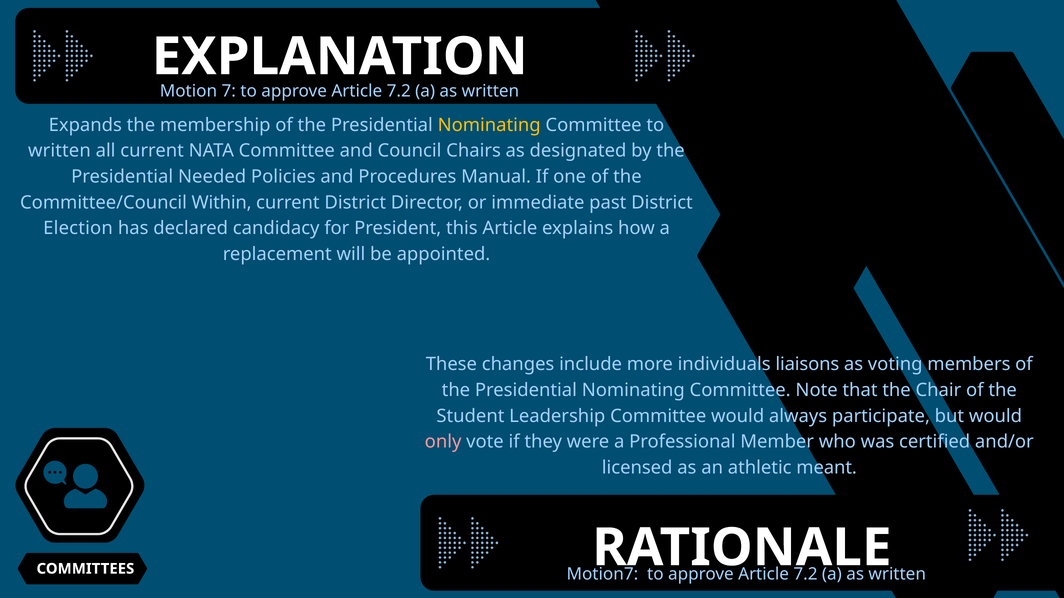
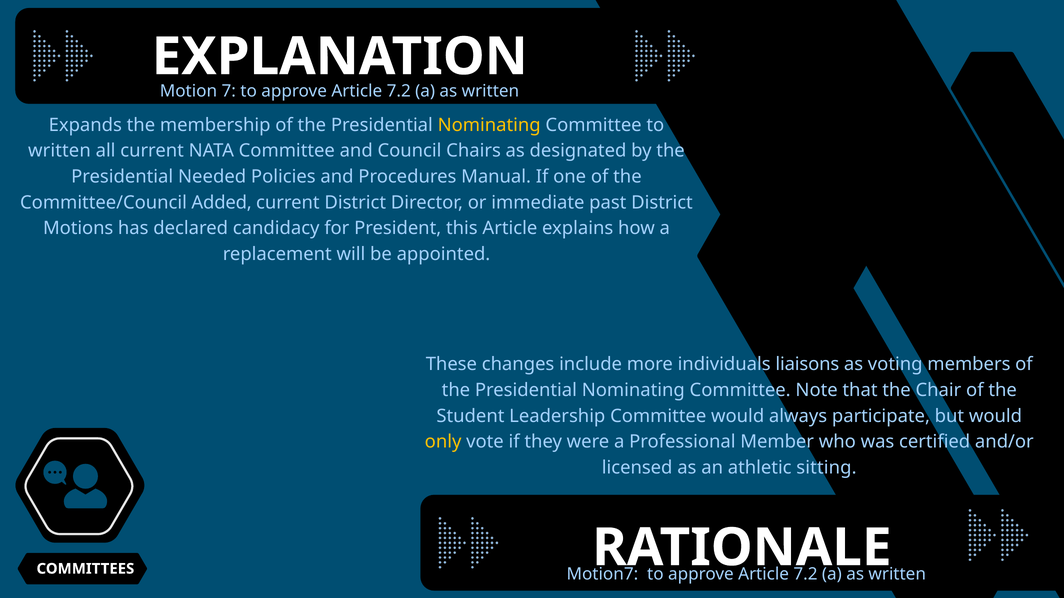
Within: Within -> Added
Election: Election -> Motions
only colour: pink -> yellow
meant: meant -> sitting
